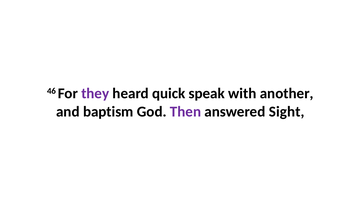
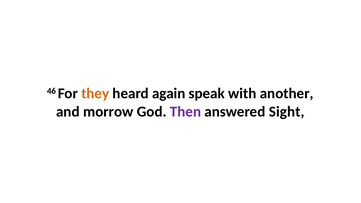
they colour: purple -> orange
quick: quick -> again
baptism: baptism -> morrow
